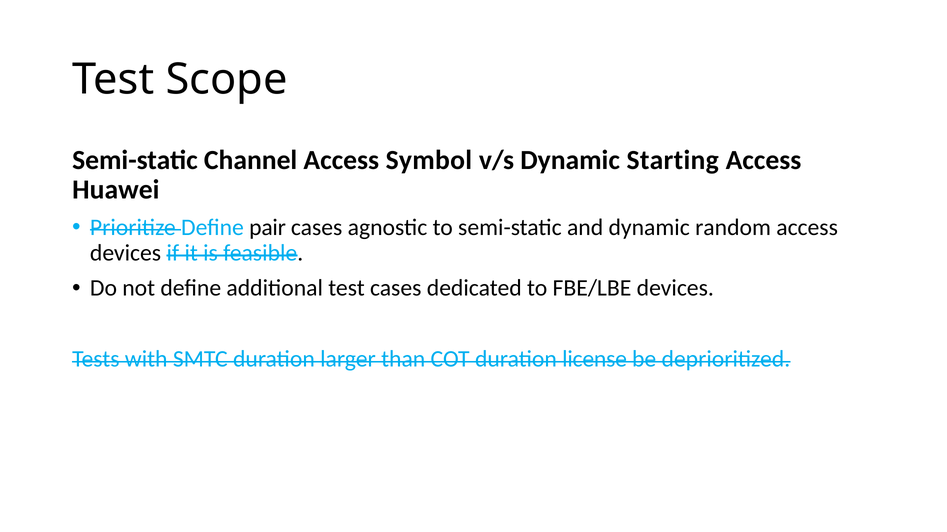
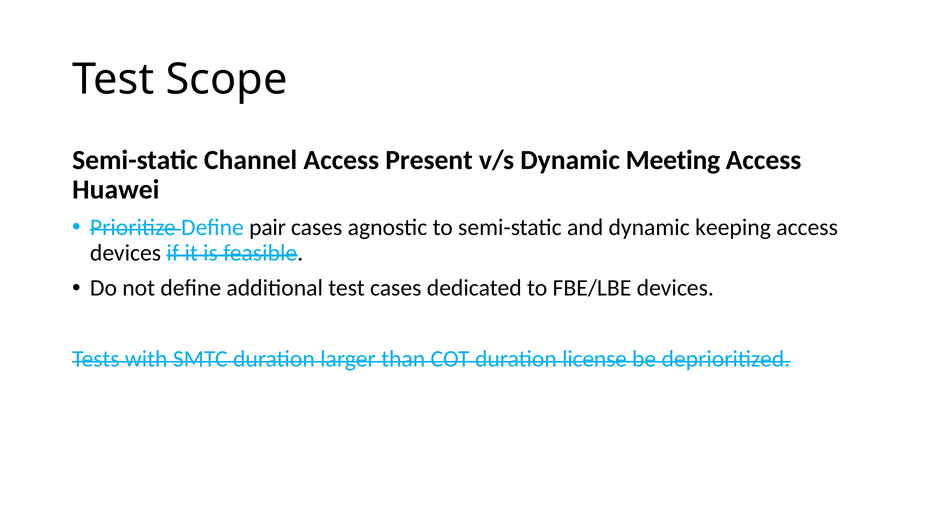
Symbol: Symbol -> Present
Starting: Starting -> Meeting
random: random -> keeping
